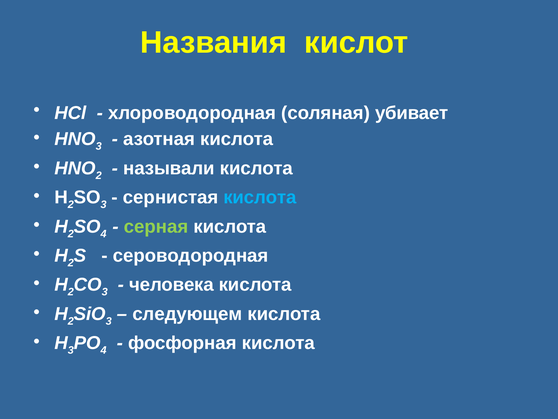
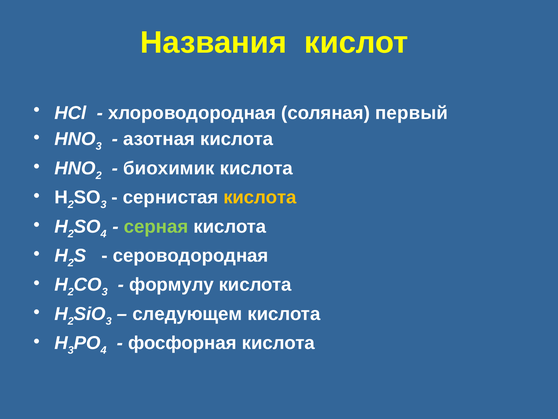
убивает: убивает -> первый
называли: называли -> биохимик
кислота at (260, 197) colour: light blue -> yellow
человека: человека -> формулу
